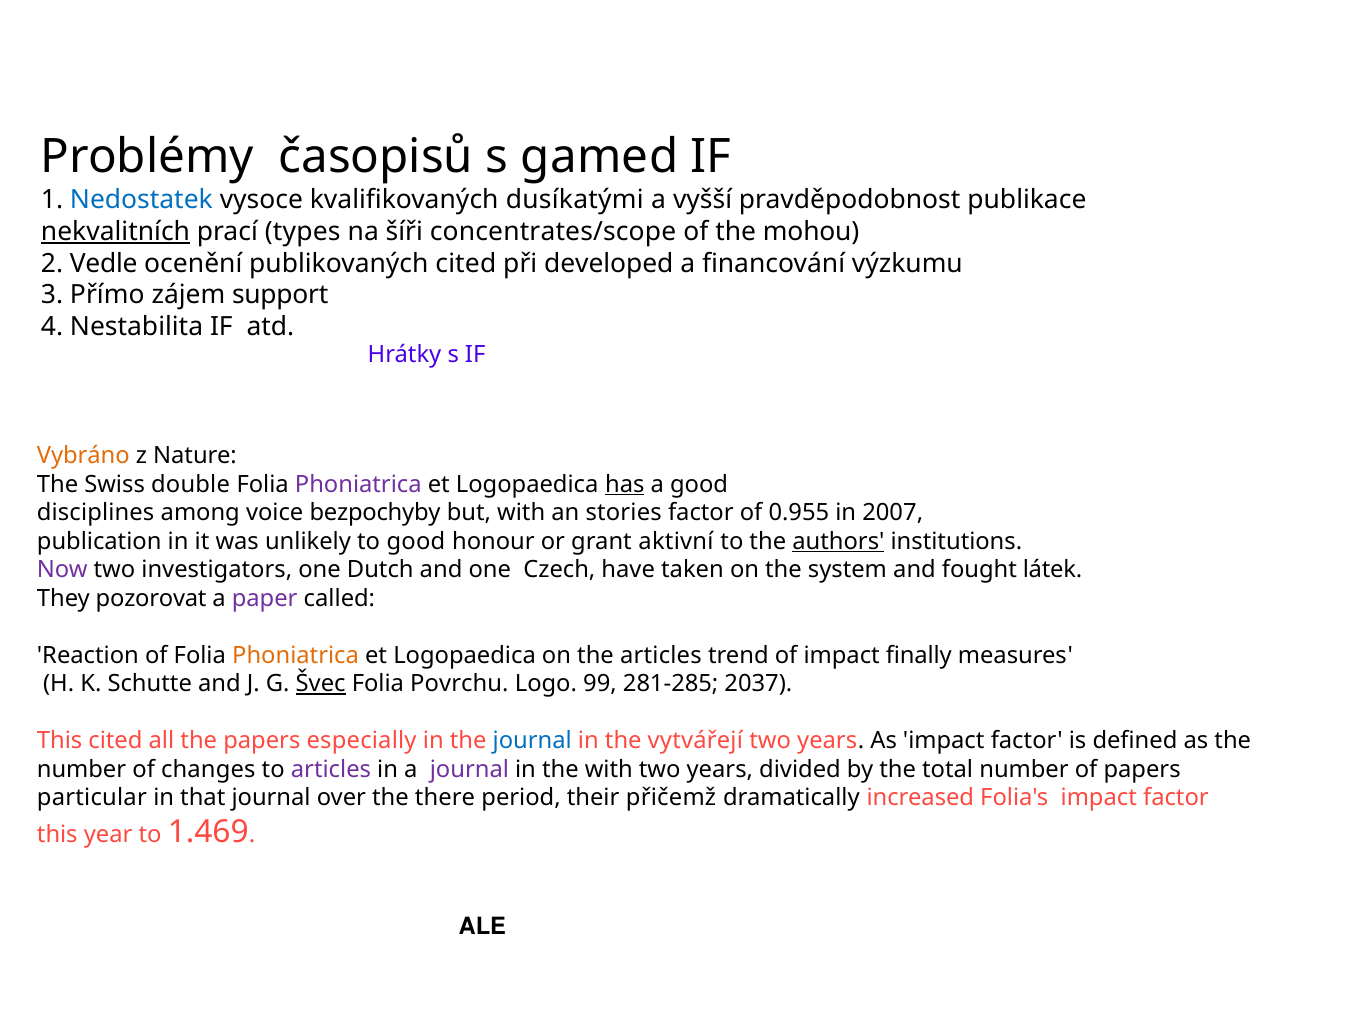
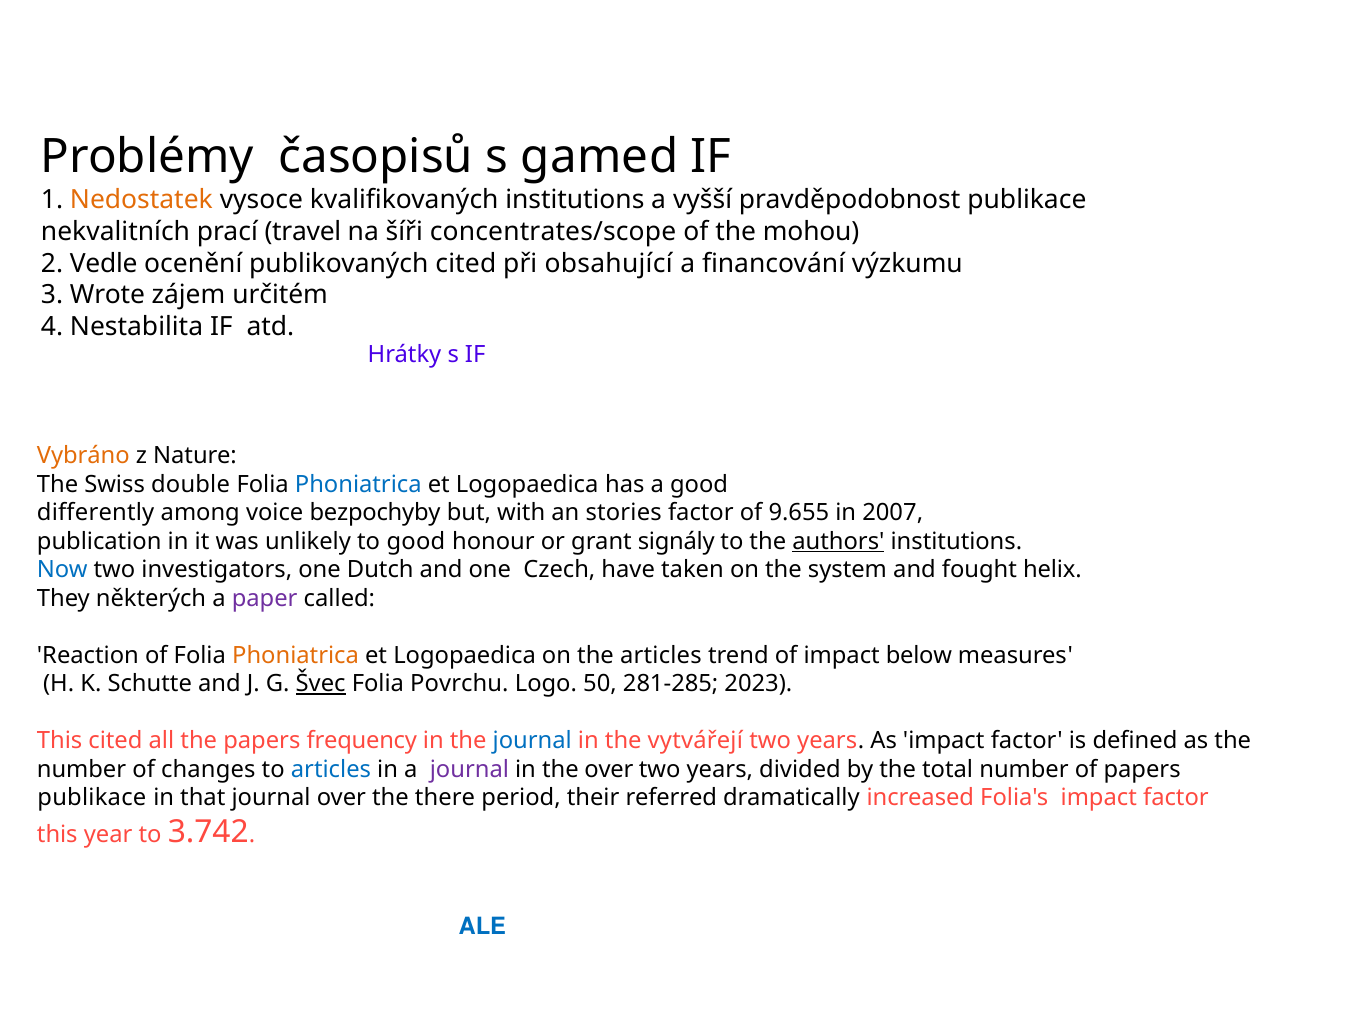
Nedostatek colour: blue -> orange
kvalifikovaných dusíkatými: dusíkatými -> institutions
nekvalitních underline: present -> none
types: types -> travel
developed: developed -> obsahující
Přímo: Přímo -> Wrote
support: support -> určitém
Phoniatrica at (358, 484) colour: purple -> blue
has underline: present -> none
disciplines: disciplines -> differently
0.955: 0.955 -> 9.655
aktivní: aktivní -> signály
Now colour: purple -> blue
látek: látek -> helix
pozorovat: pozorovat -> některých
finally: finally -> below
99: 99 -> 50
2037: 2037 -> 2023
especially: especially -> frequency
articles at (331, 770) colour: purple -> blue
the with: with -> over
particular at (92, 798): particular -> publikace
přičemž: přičemž -> referred
1.469: 1.469 -> 3.742
ALE colour: black -> blue
